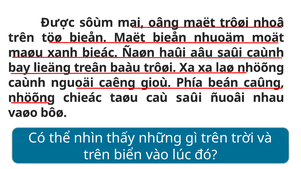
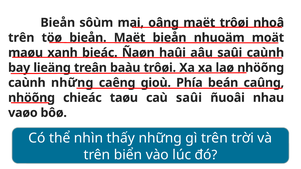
Được at (58, 23): Được -> Bieån
caùnh nguoäi: nguoäi -> những
